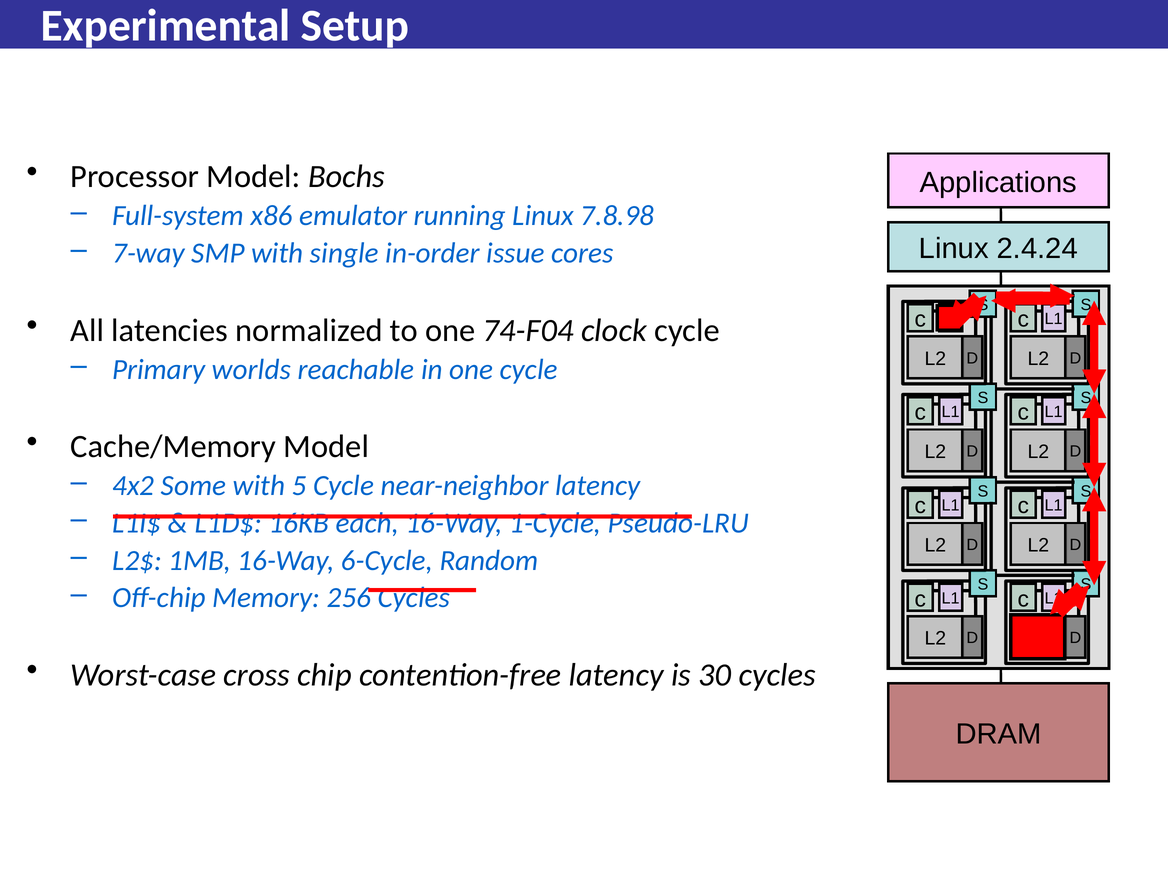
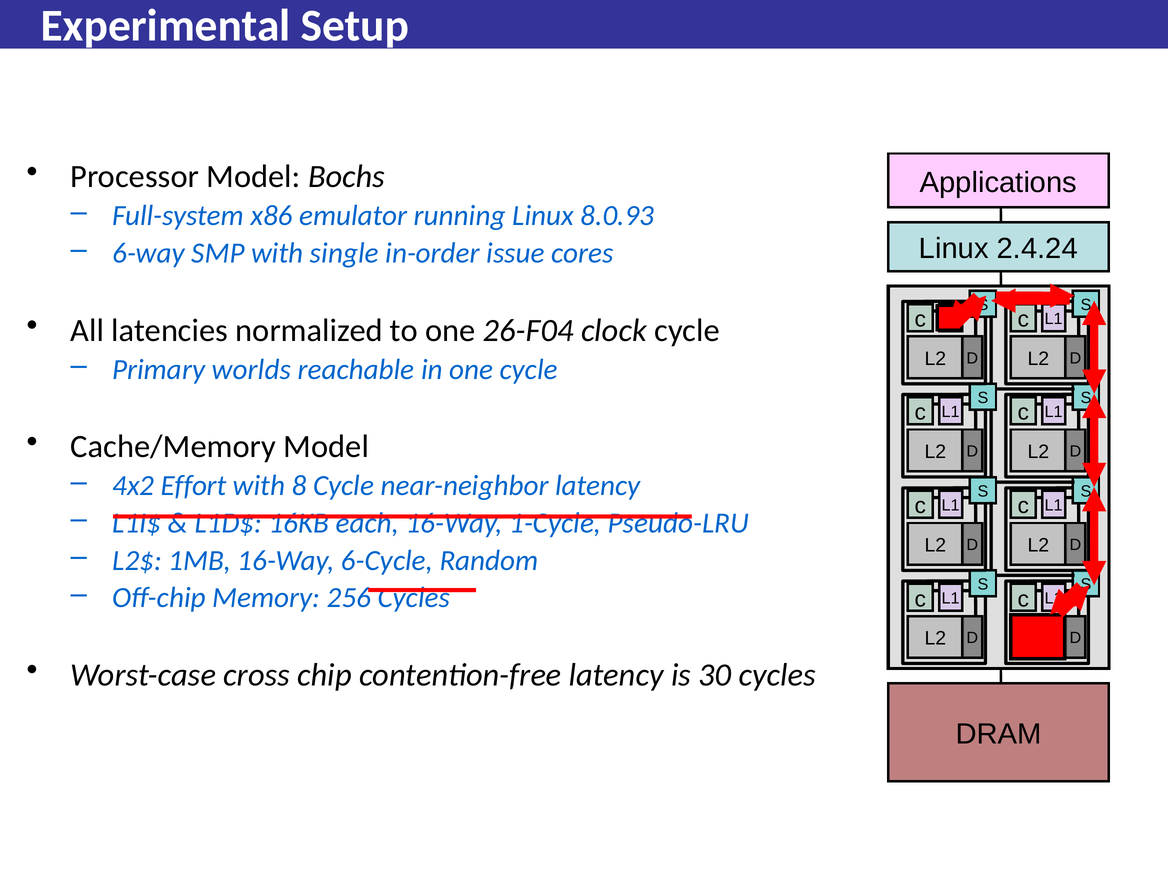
7.8.98: 7.8.98 -> 8.0.93
7-way: 7-way -> 6-way
74-F04: 74-F04 -> 26-F04
Some: Some -> Effort
5: 5 -> 8
